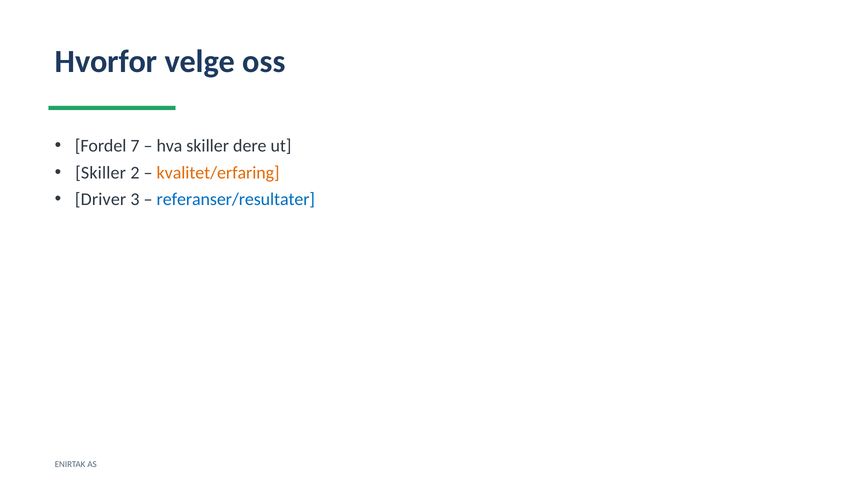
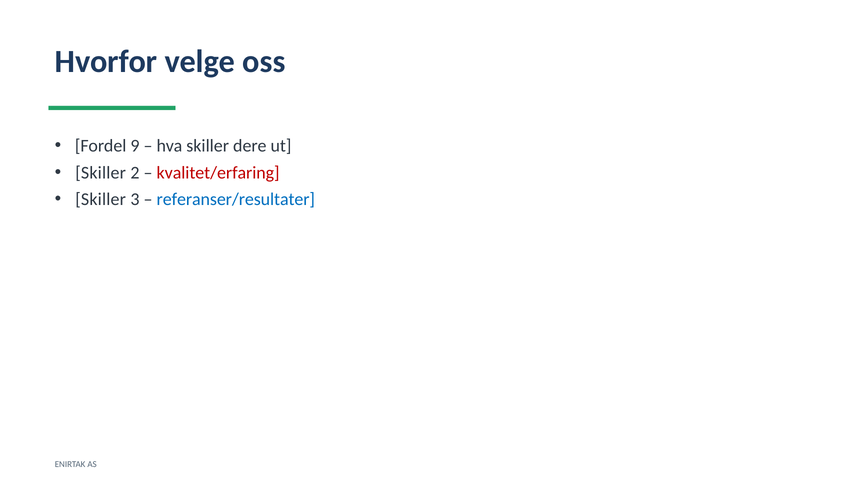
7: 7 -> 9
kvalitet/erfaring colour: orange -> red
Driver at (101, 200): Driver -> Skiller
